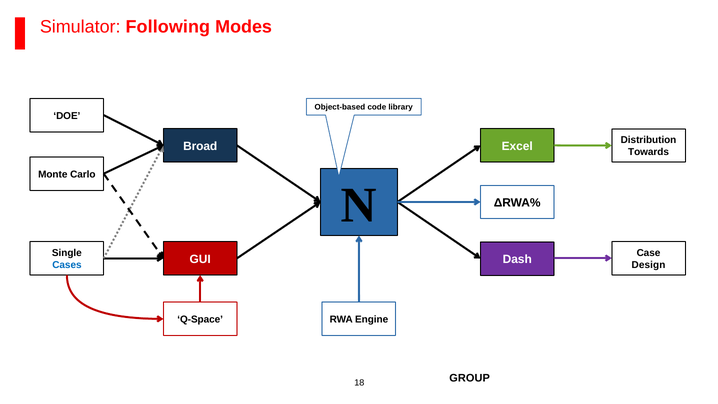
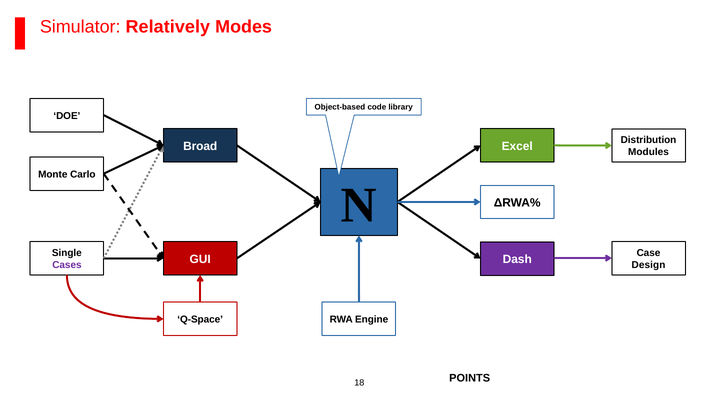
Following: Following -> Relatively
Towards: Towards -> Modules
Cases colour: blue -> purple
GROUP: GROUP -> POINTS
